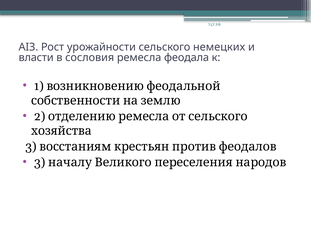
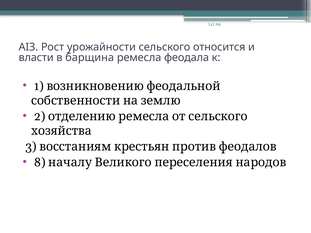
немецких: немецких -> относится
сословия: сословия -> барщина
3 at (40, 163): 3 -> 8
